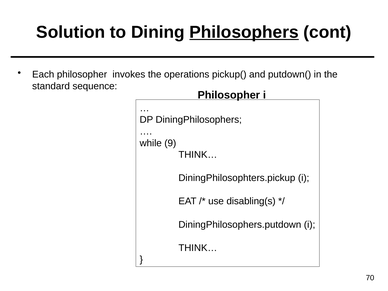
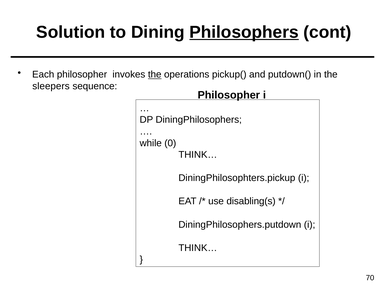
the at (155, 75) underline: none -> present
standard: standard -> sleepers
9: 9 -> 0
